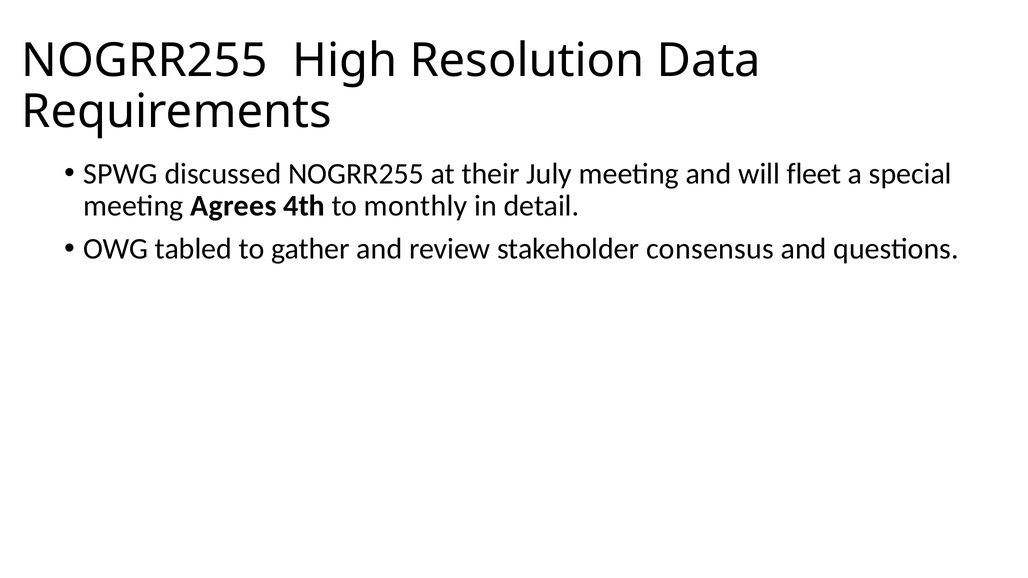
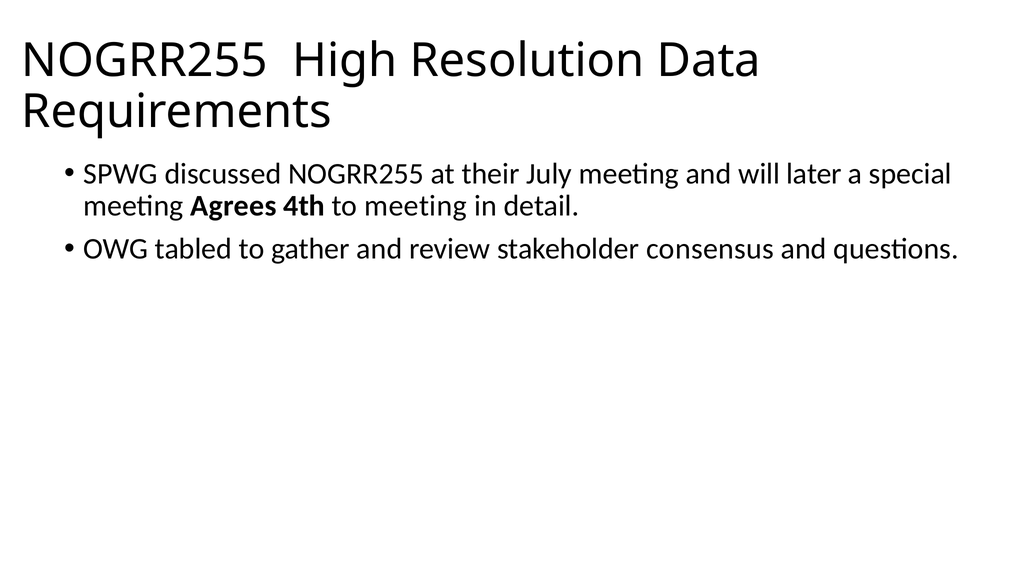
fleet: fleet -> later
to monthly: monthly -> meeting
